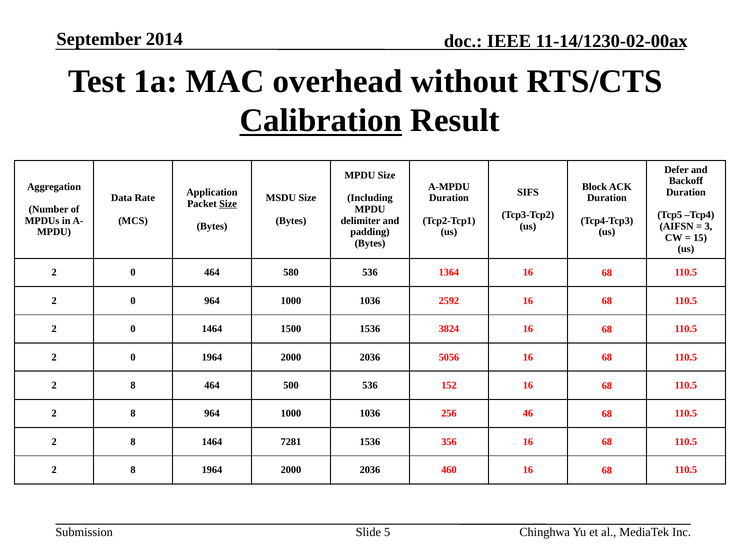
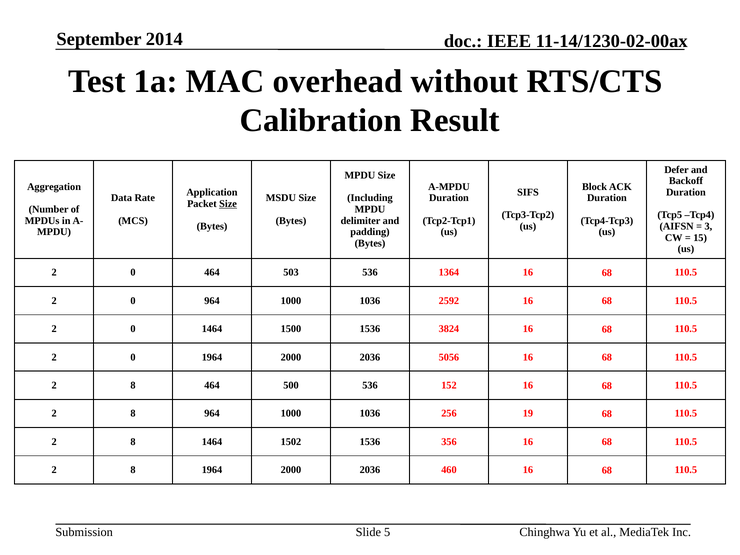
Calibration underline: present -> none
580: 580 -> 503
46: 46 -> 19
7281: 7281 -> 1502
